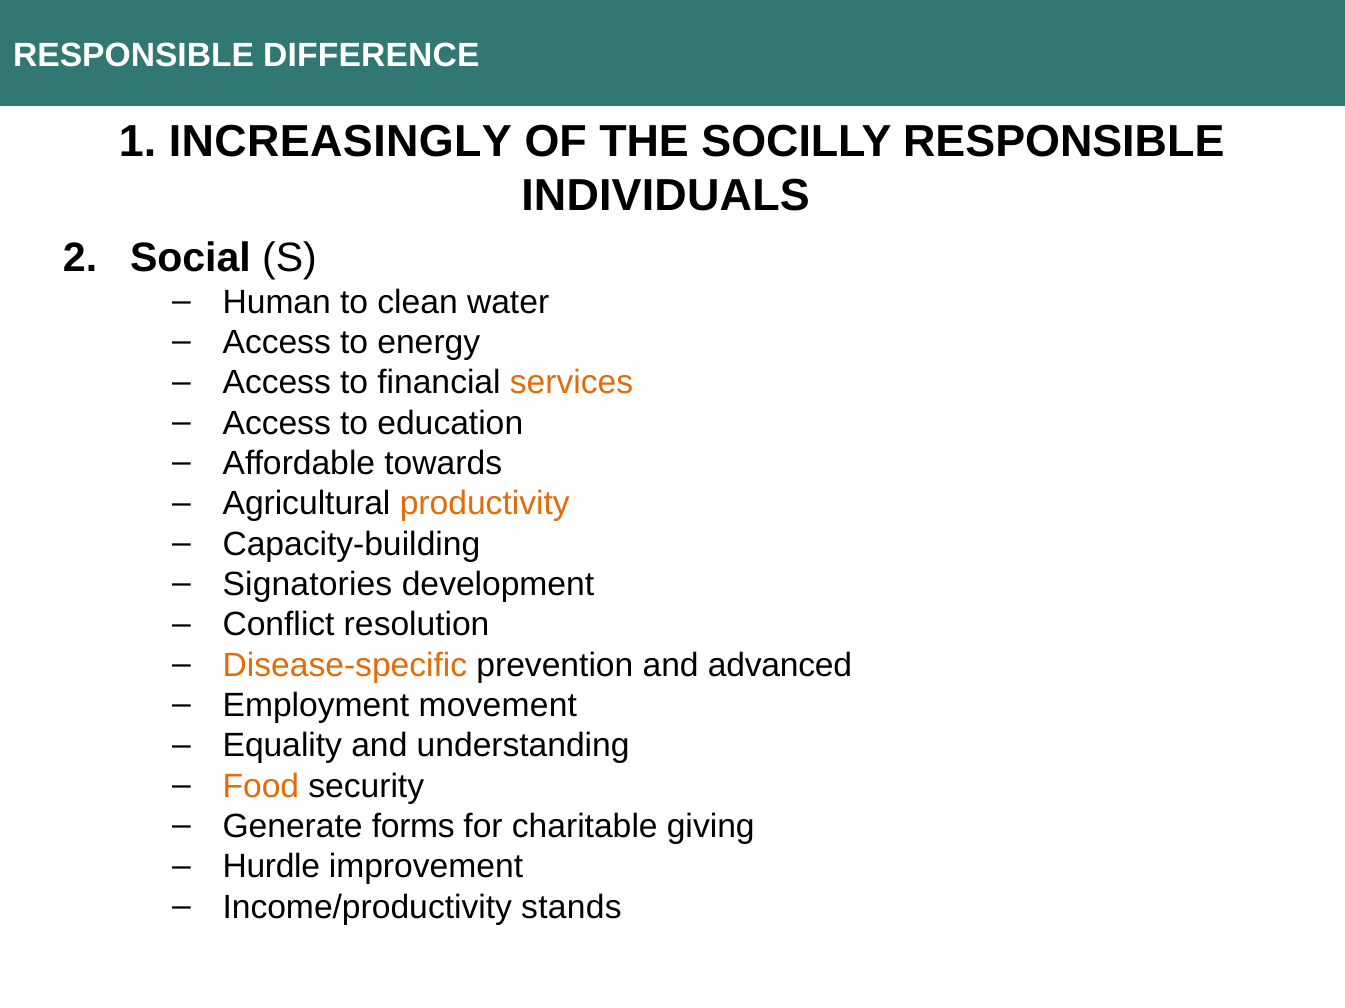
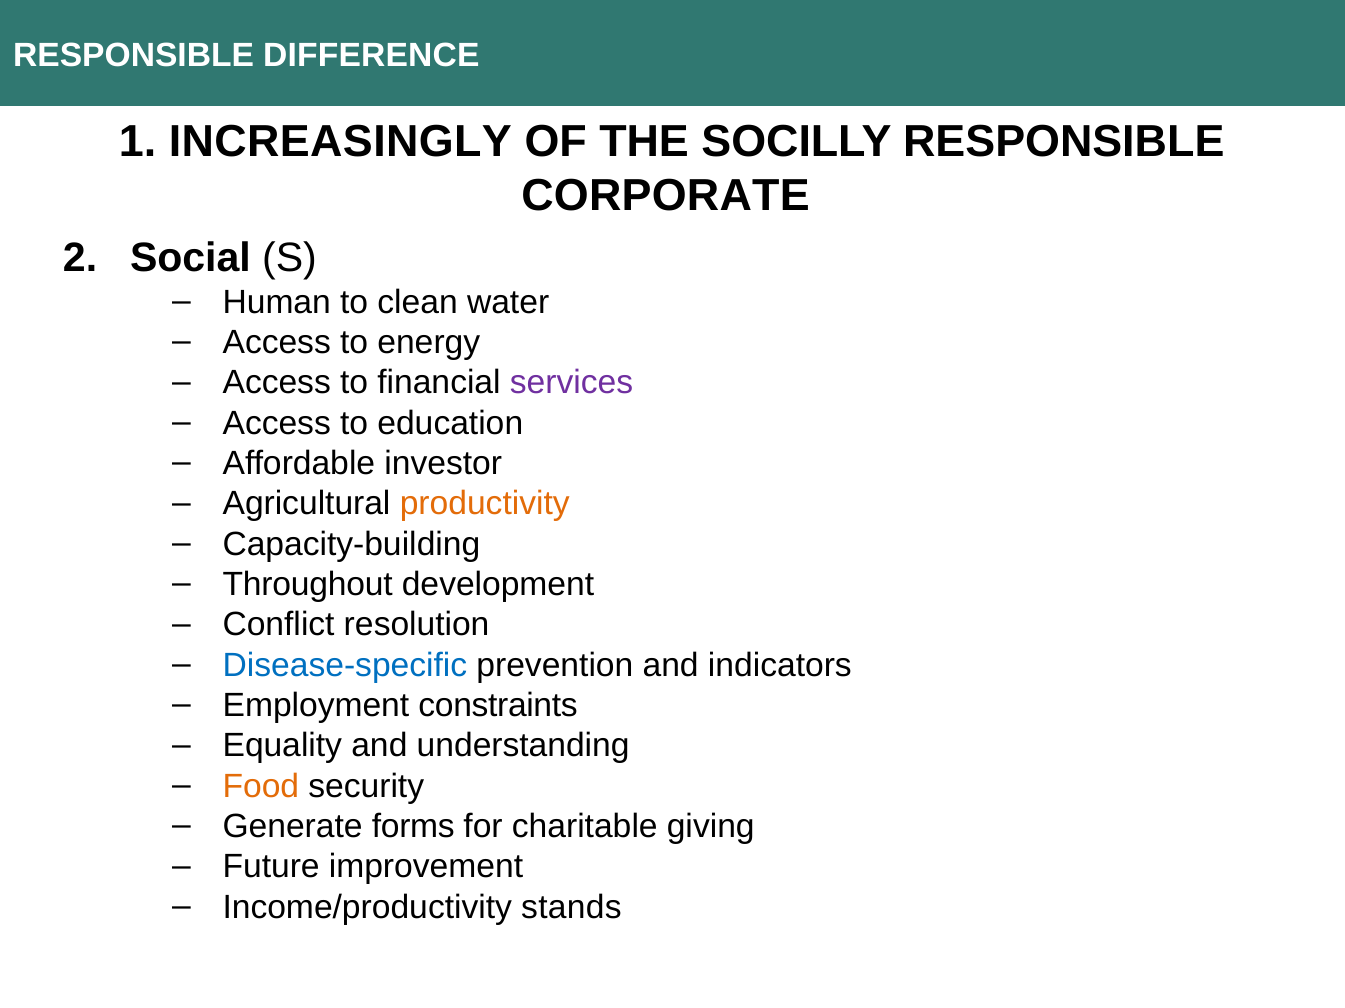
INDIVIDUALS: INDIVIDUALS -> CORPORATE
services colour: orange -> purple
towards: towards -> investor
Signatories: Signatories -> Throughout
Disease-specific colour: orange -> blue
advanced: advanced -> indicators
movement: movement -> constraints
Hurdle: Hurdle -> Future
